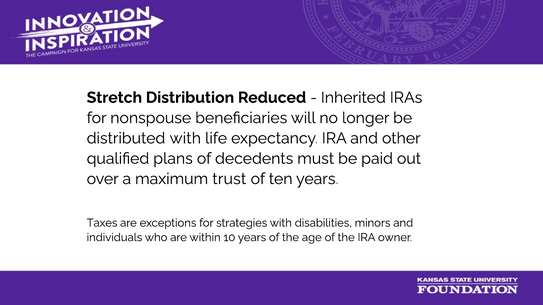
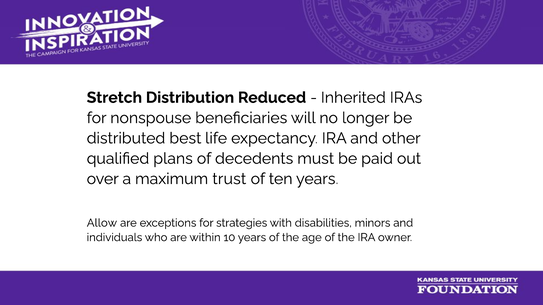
distributed with: with -> best
Taxes: Taxes -> Allow
